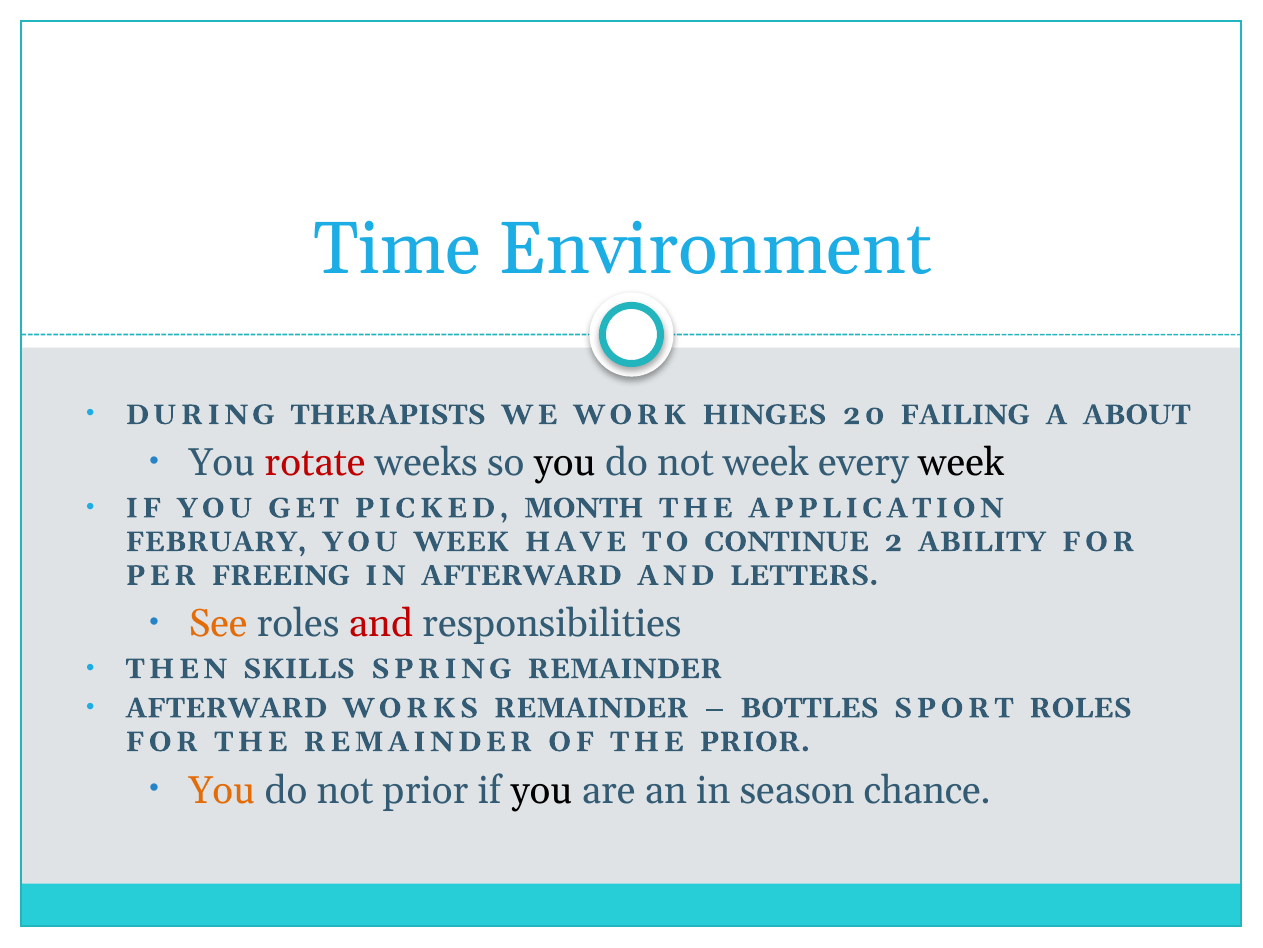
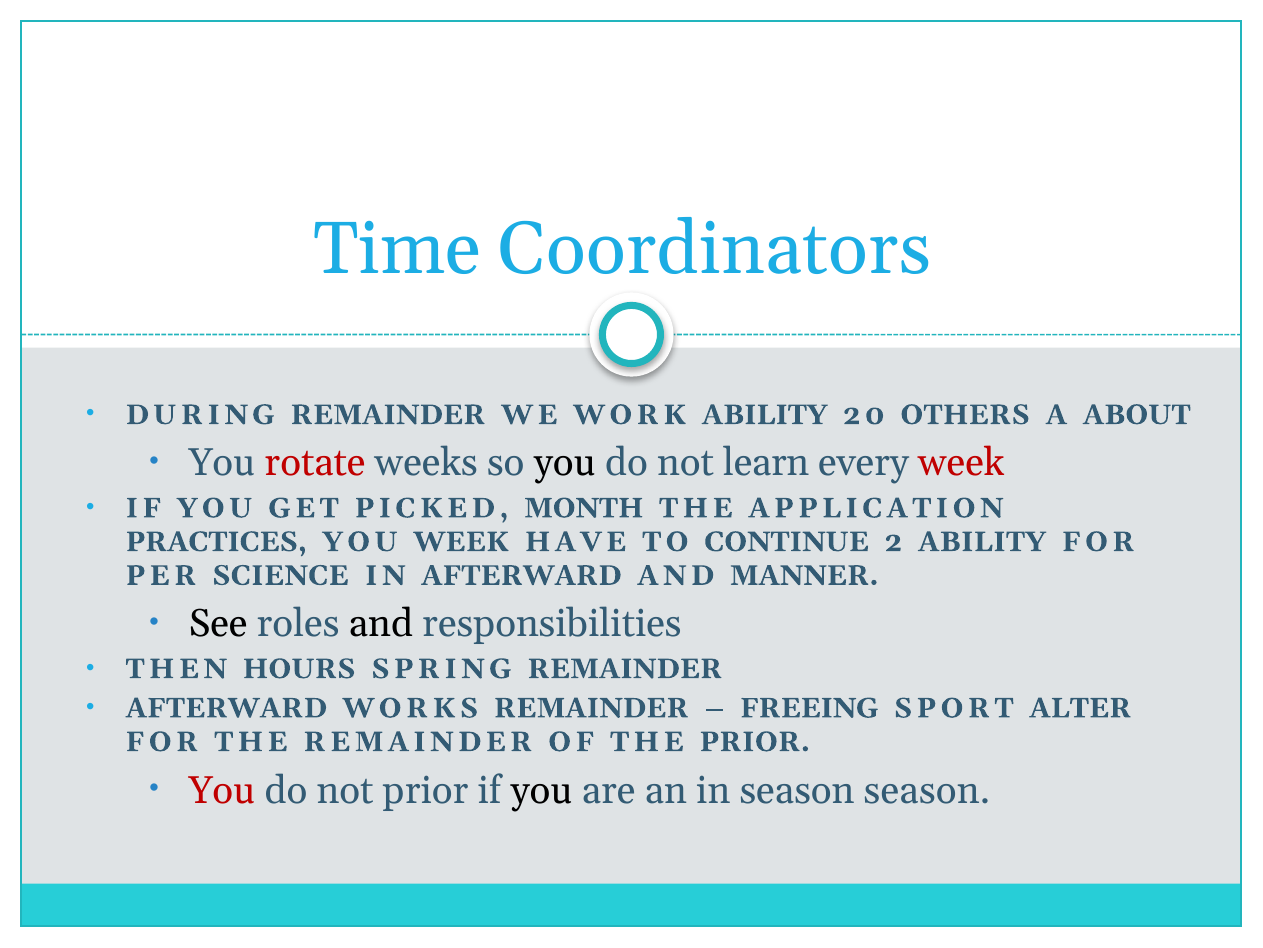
Environment: Environment -> Coordinators
DURING THERAPISTS: THERAPISTS -> REMAINDER
WORK HINGES: HINGES -> ABILITY
FAILING: FAILING -> OTHERS
not week: week -> learn
week at (961, 463) colour: black -> red
FEBRUARY: FEBRUARY -> PRACTICES
FREEING: FREEING -> SCIENCE
LETTERS: LETTERS -> MANNER
See colour: orange -> black
and at (381, 623) colour: red -> black
SKILLS: SKILLS -> HOURS
BOTTLES: BOTTLES -> FREEING
SPORT ROLES: ROLES -> ALTER
You at (222, 790) colour: orange -> red
season chance: chance -> season
